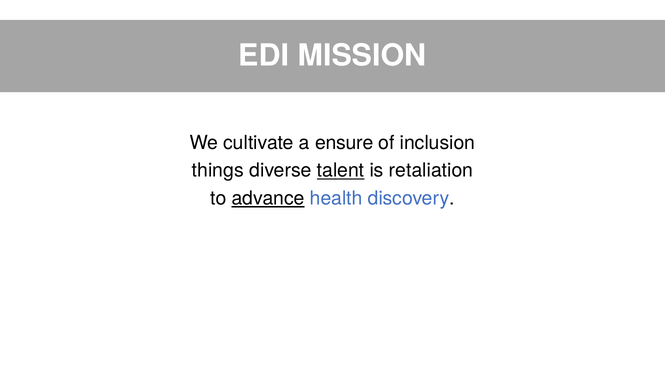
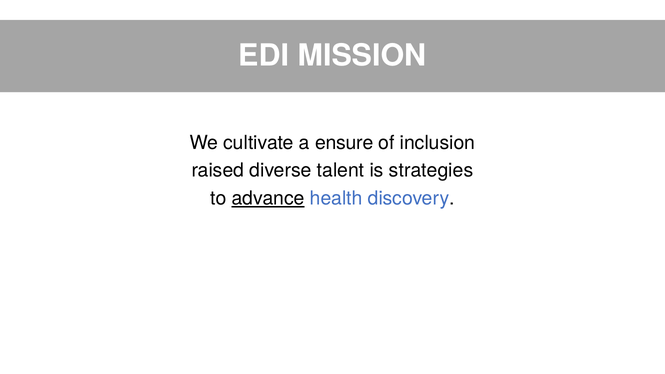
things: things -> raised
talent underline: present -> none
retaliation: retaliation -> strategies
